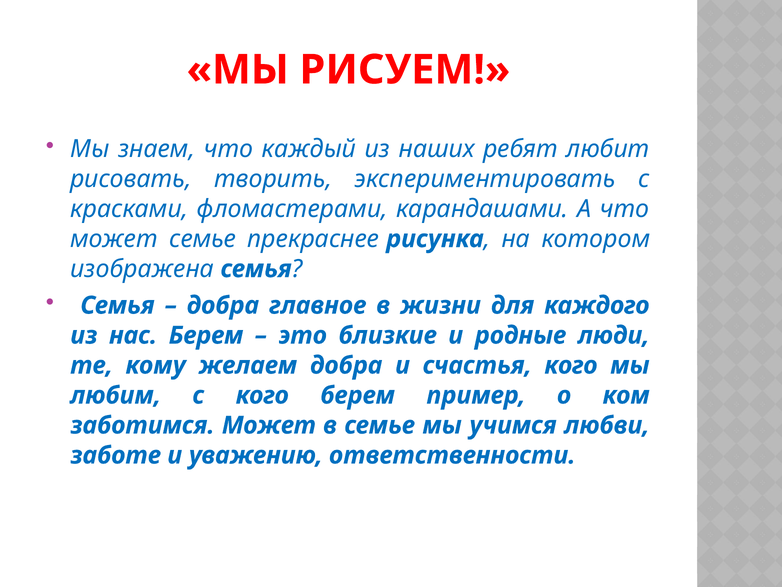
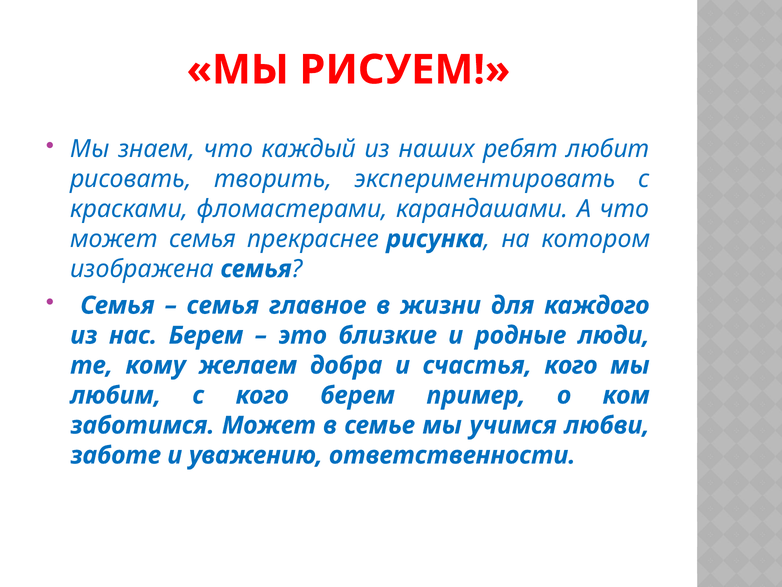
может семье: семье -> семья
добра at (223, 305): добра -> семья
